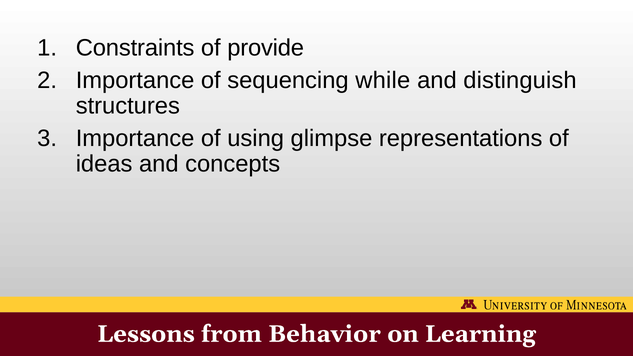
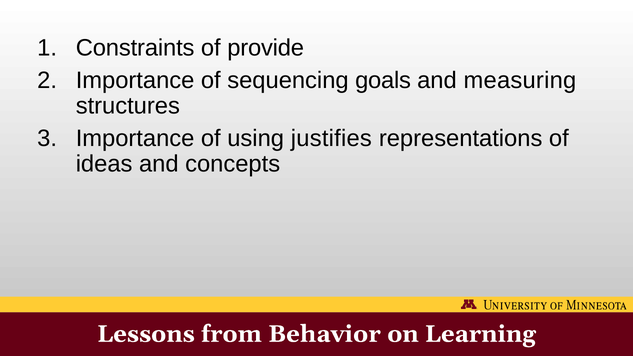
while: while -> goals
distinguish: distinguish -> measuring
glimpse: glimpse -> justifies
